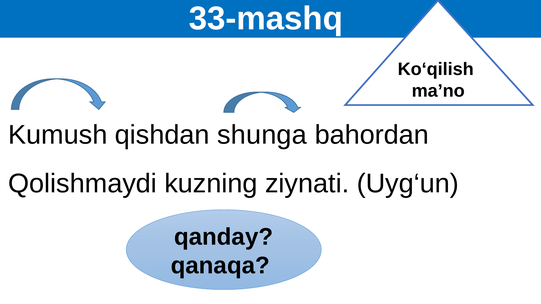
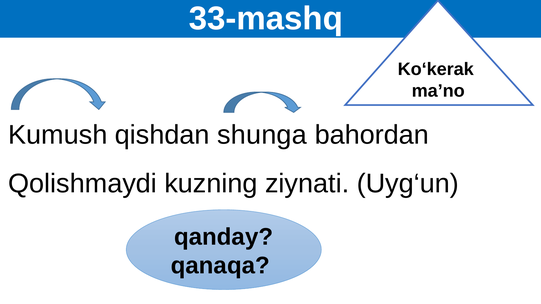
Ko‘qilish: Ko‘qilish -> Ko‘kerak
